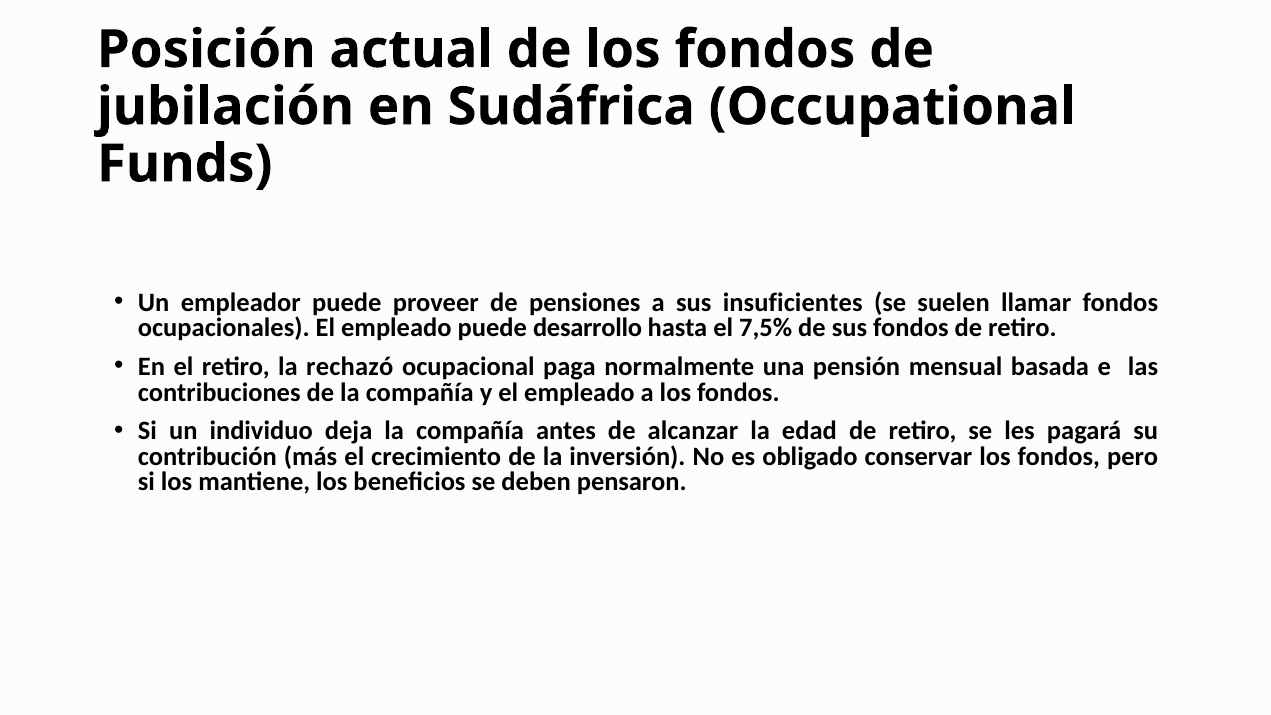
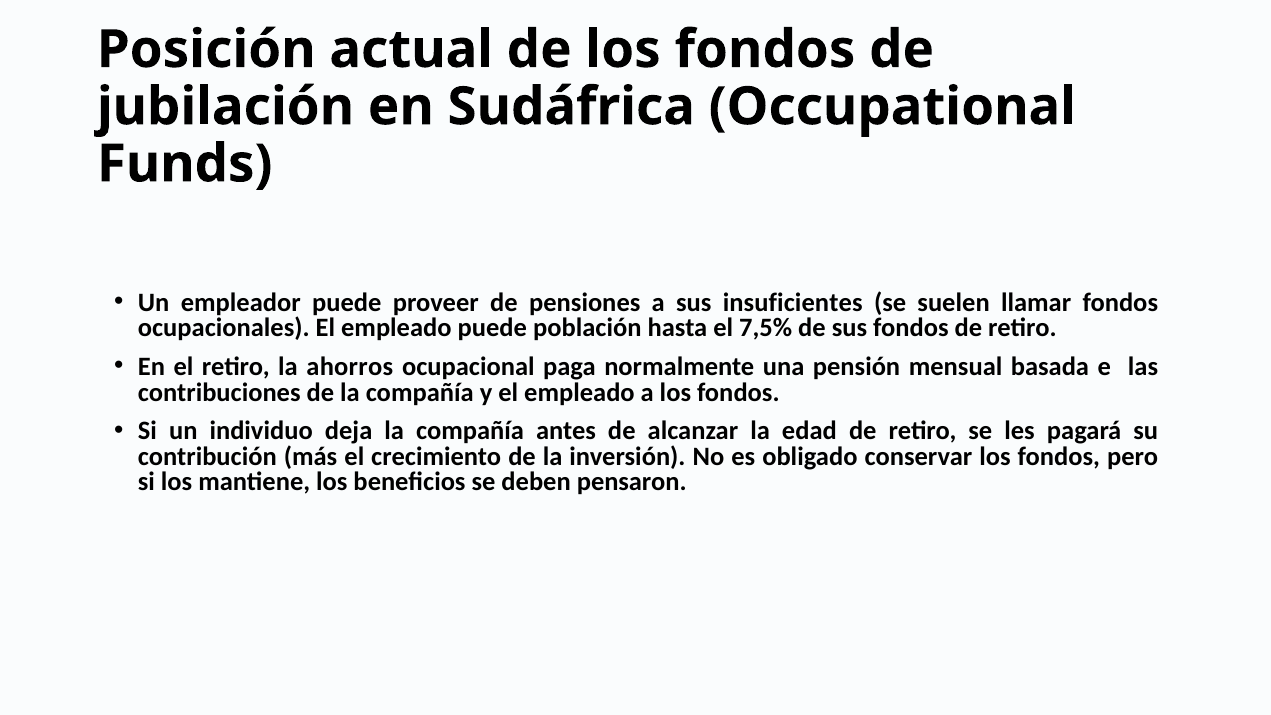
desarrollo: desarrollo -> población
rechazó: rechazó -> ahorros
